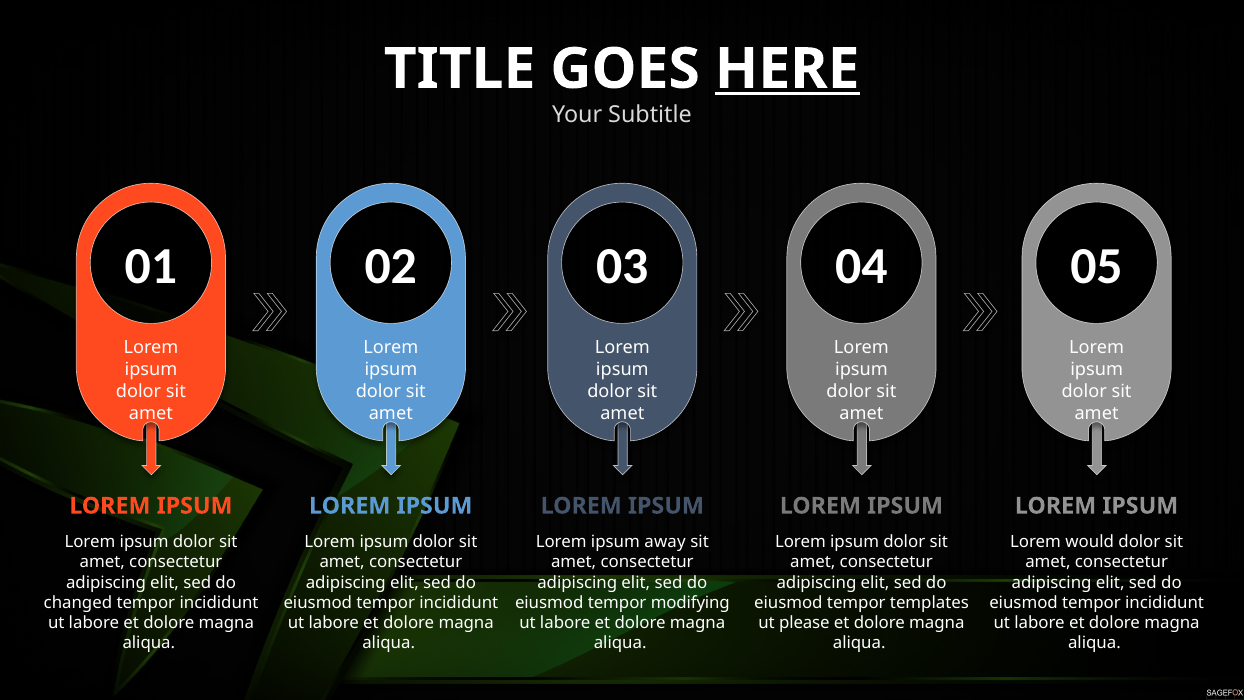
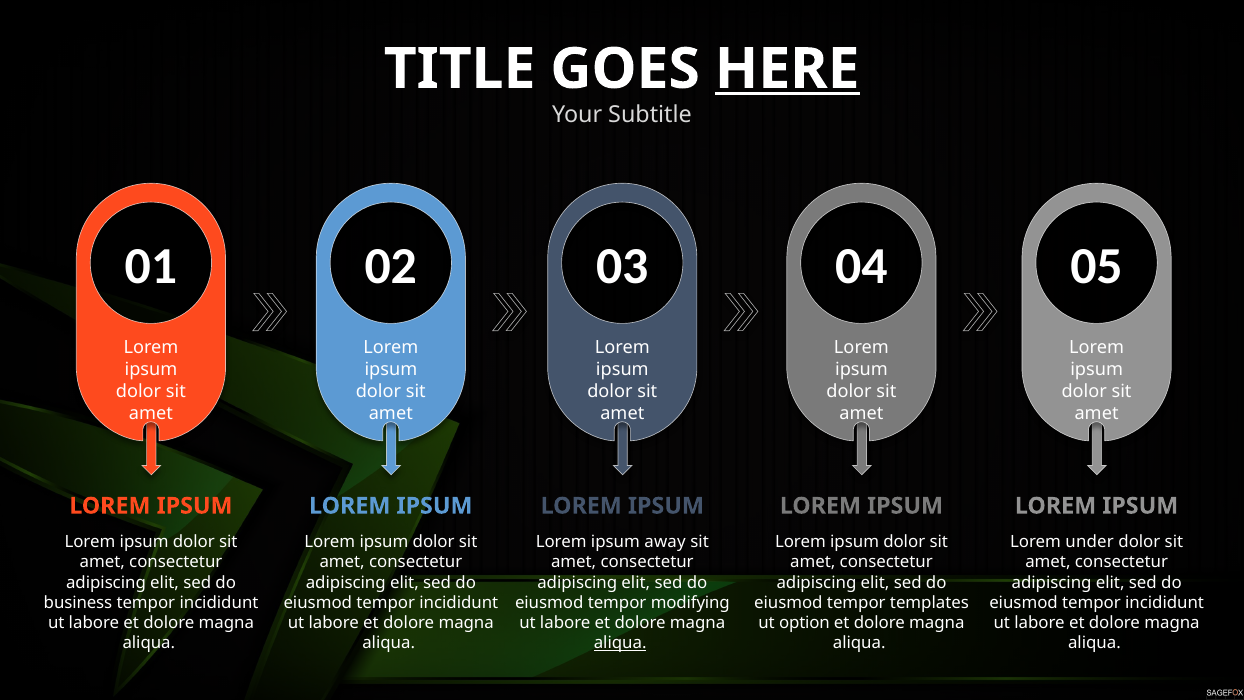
would: would -> under
changed: changed -> business
please: please -> option
aliqua at (620, 643) underline: none -> present
